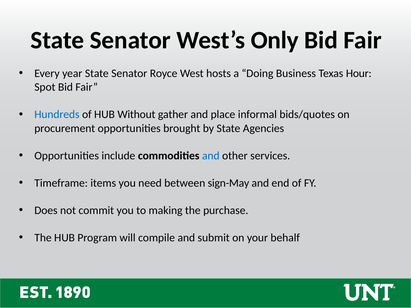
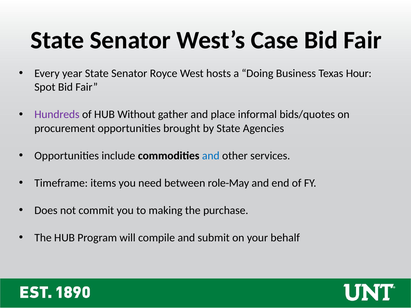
Only: Only -> Case
Hundreds colour: blue -> purple
sign-May: sign-May -> role-May
